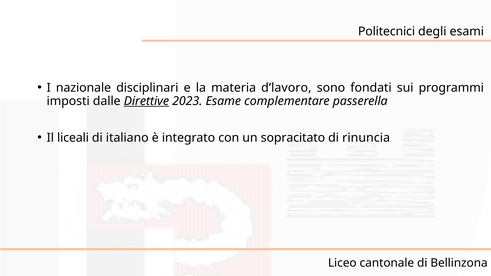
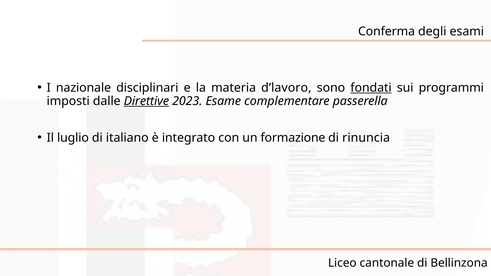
Politecnici: Politecnici -> Conferma
fondati underline: none -> present
liceali: liceali -> luglio
sopracitato: sopracitato -> formazione
